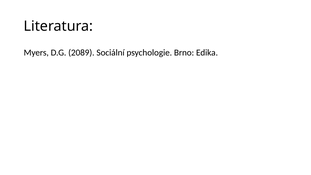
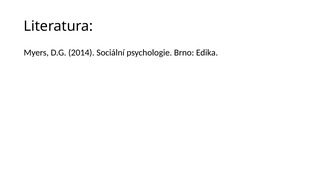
2089: 2089 -> 2014
